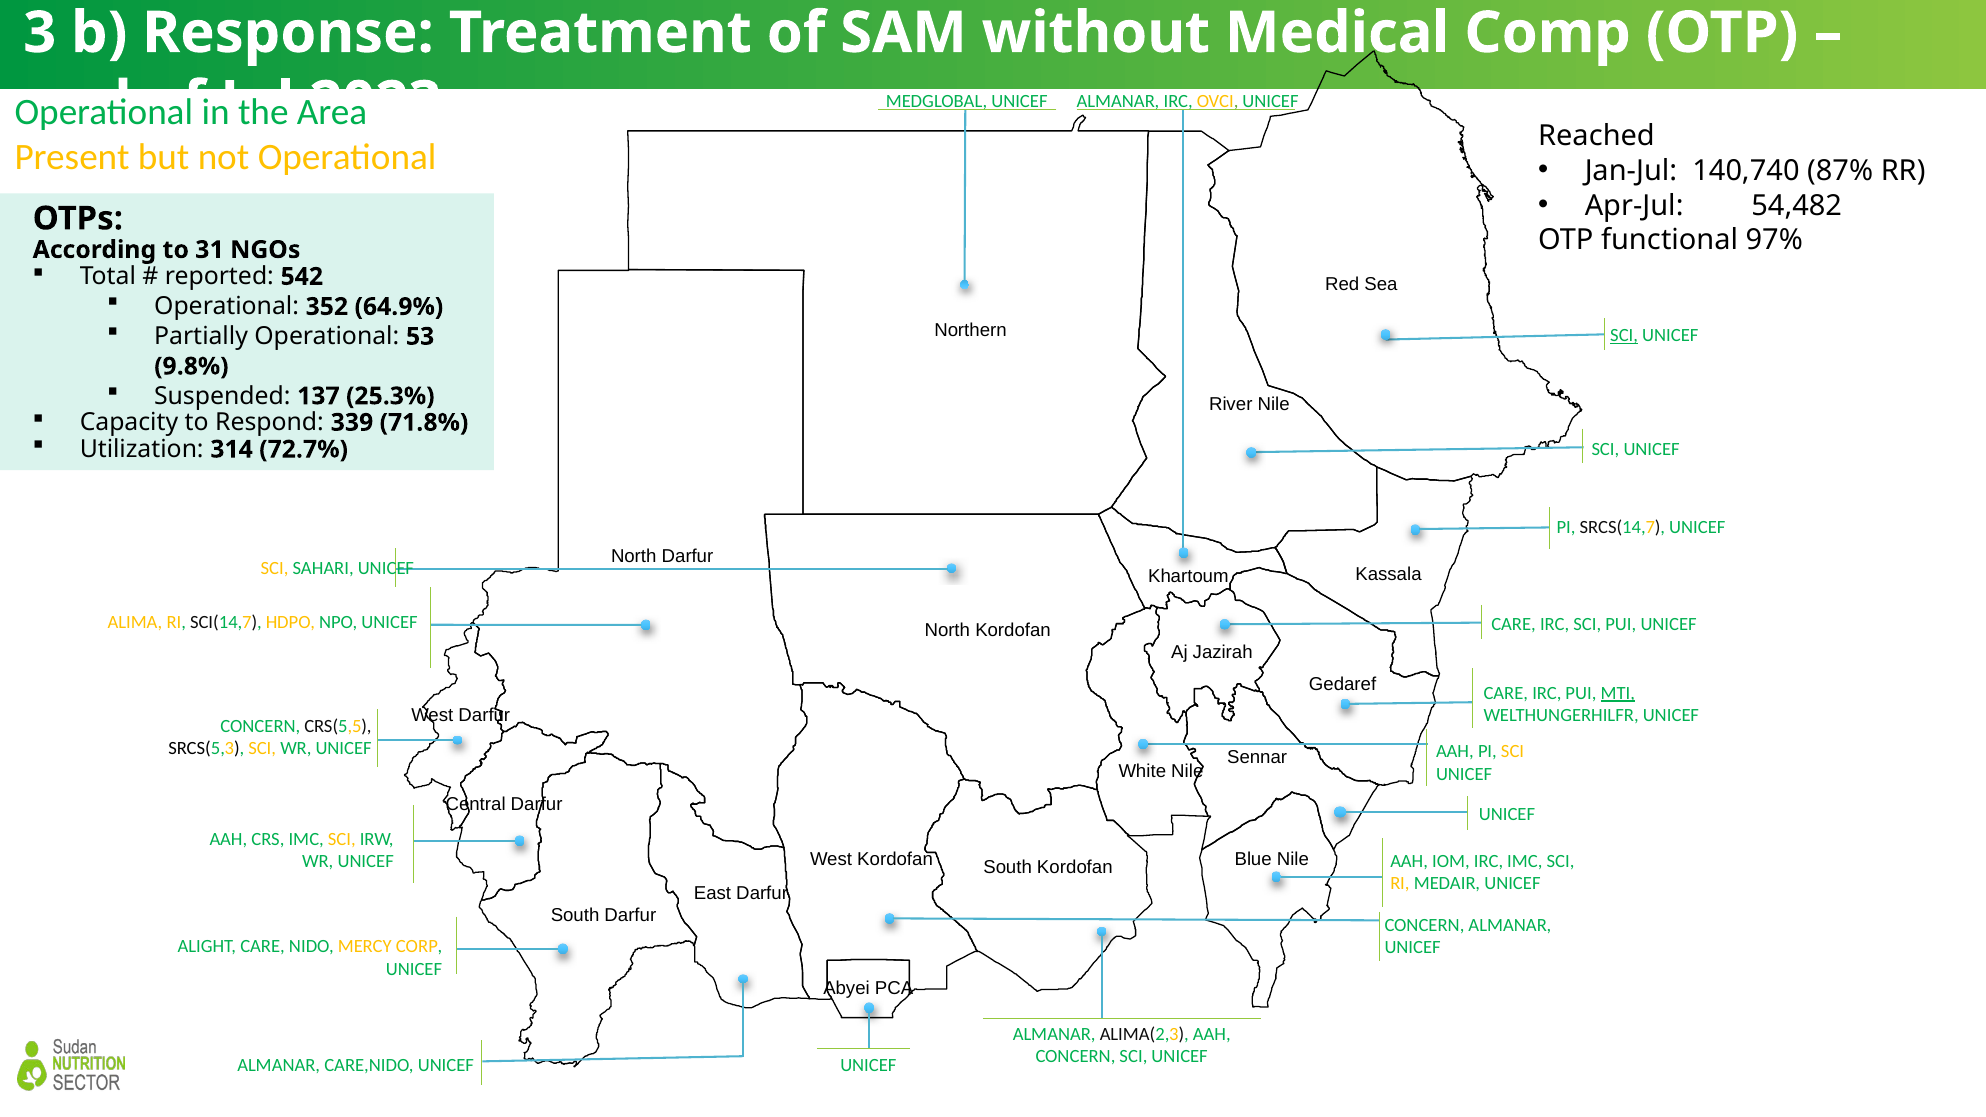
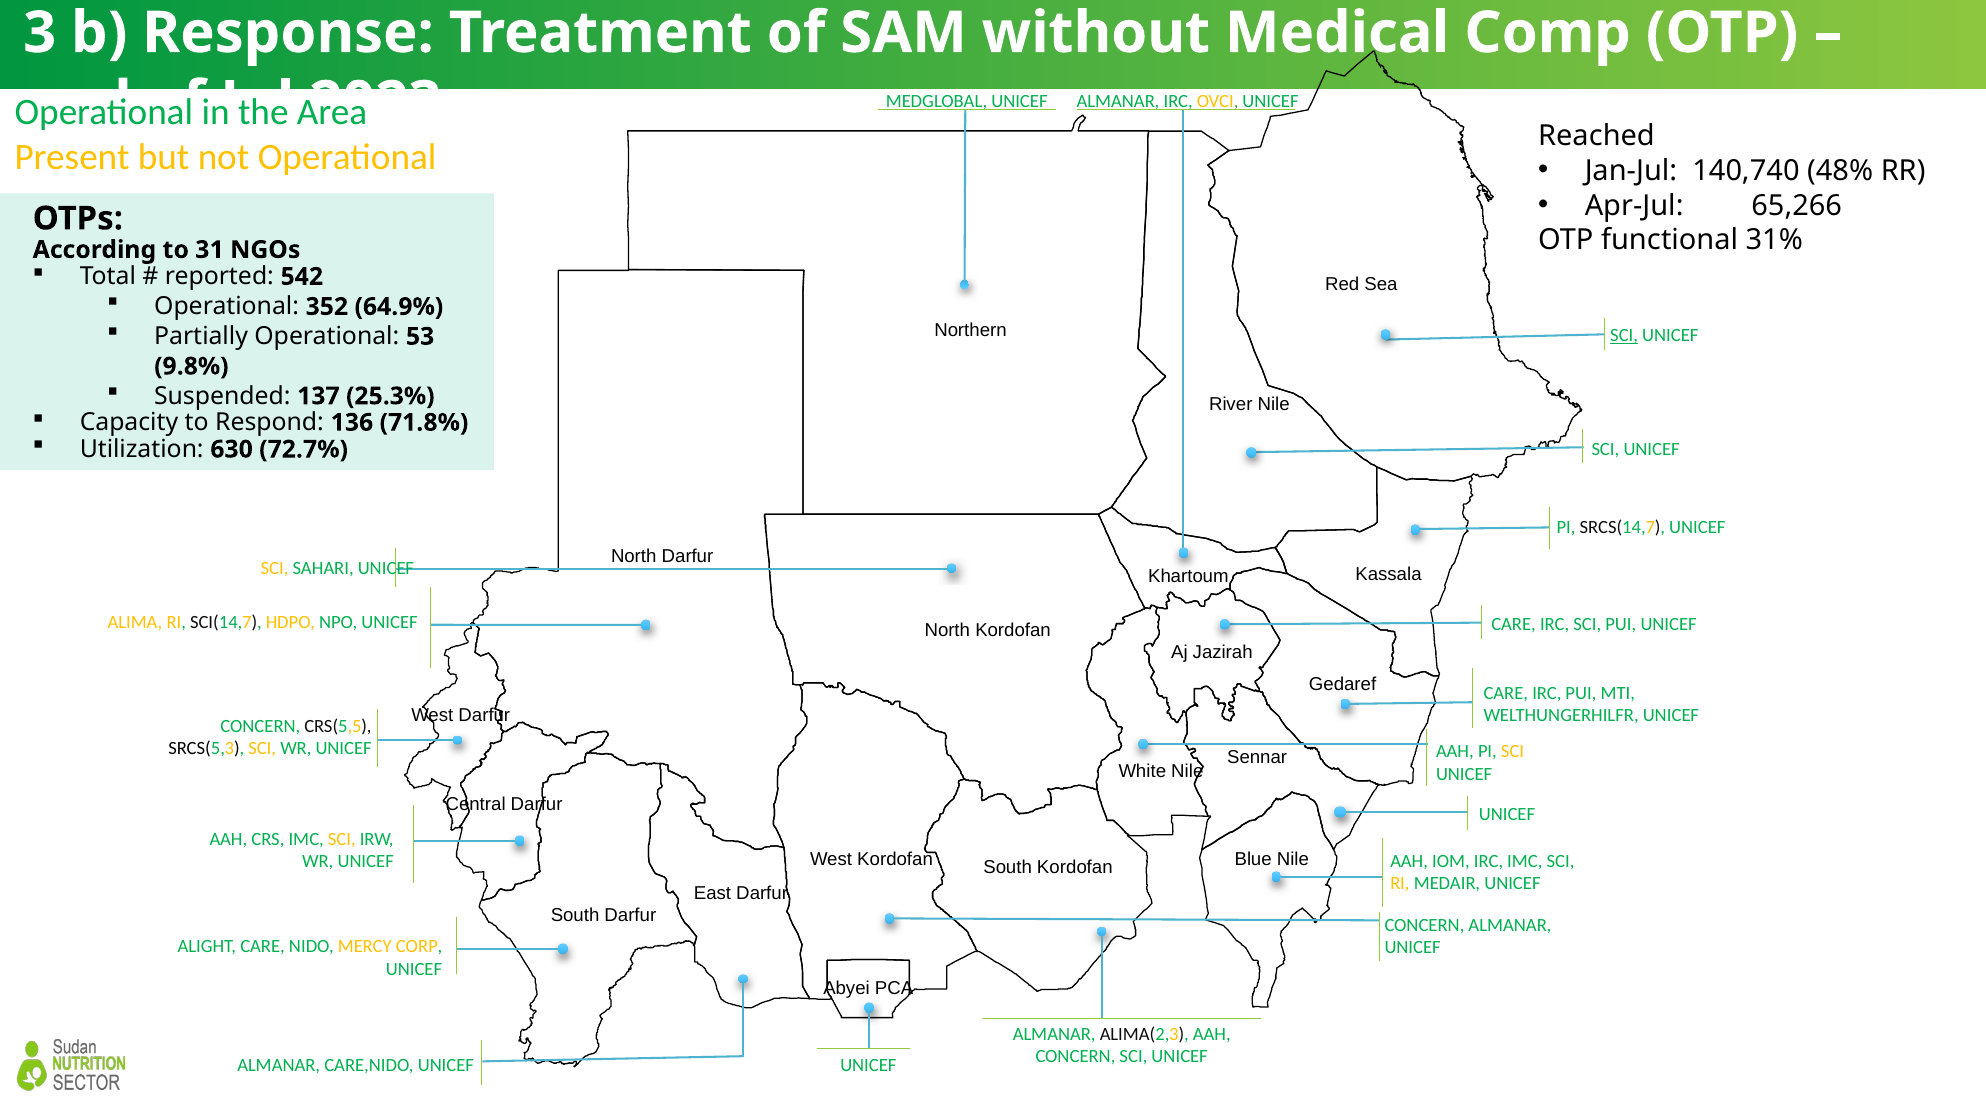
87%: 87% -> 48%
54,482: 54,482 -> 65,266
97%: 97% -> 31%
339: 339 -> 136
314: 314 -> 630
MTI underline: present -> none
